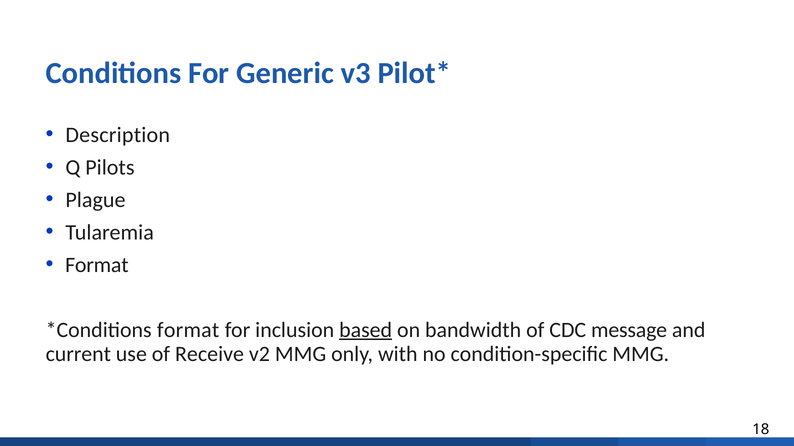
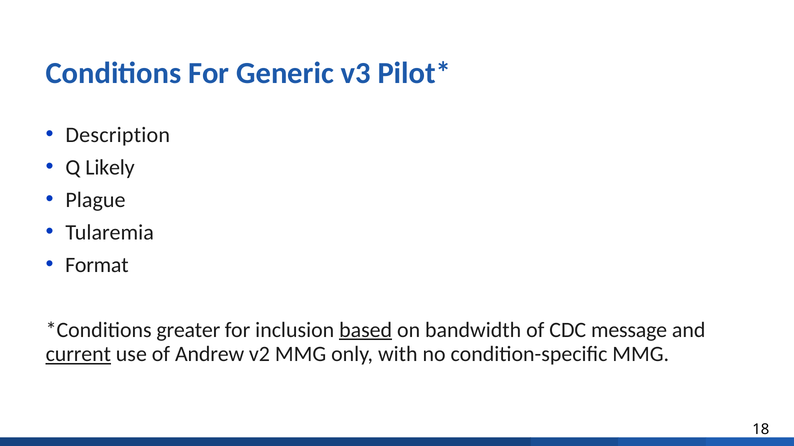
Pilots: Pilots -> Likely
format at (188, 330): format -> greater
current underline: none -> present
Receive: Receive -> Andrew
